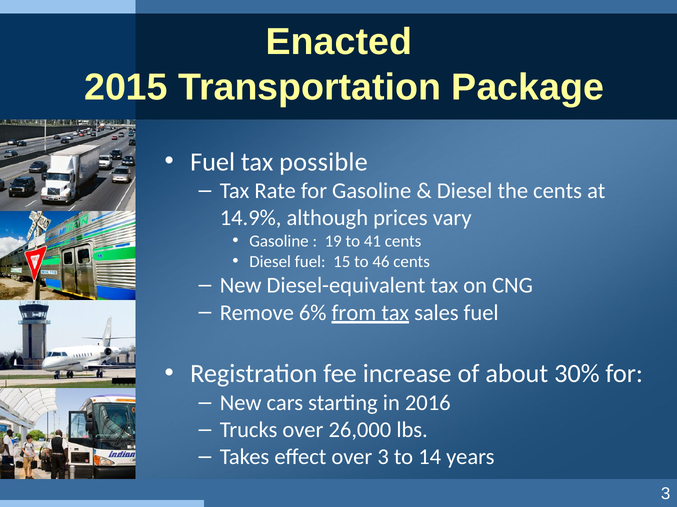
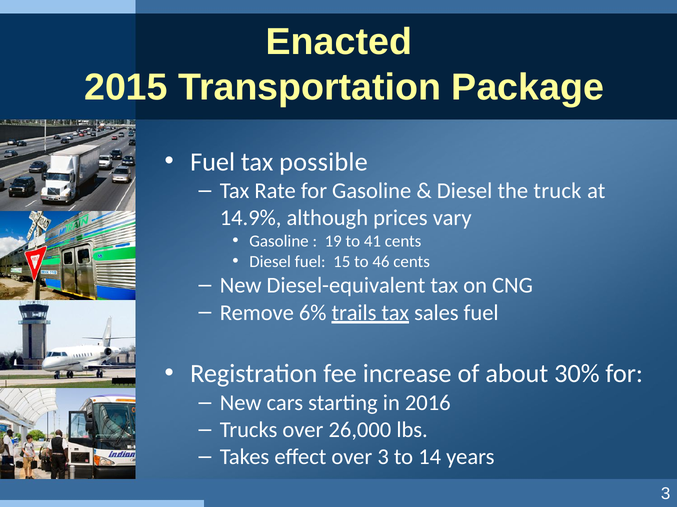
the cents: cents -> truck
from: from -> trails
